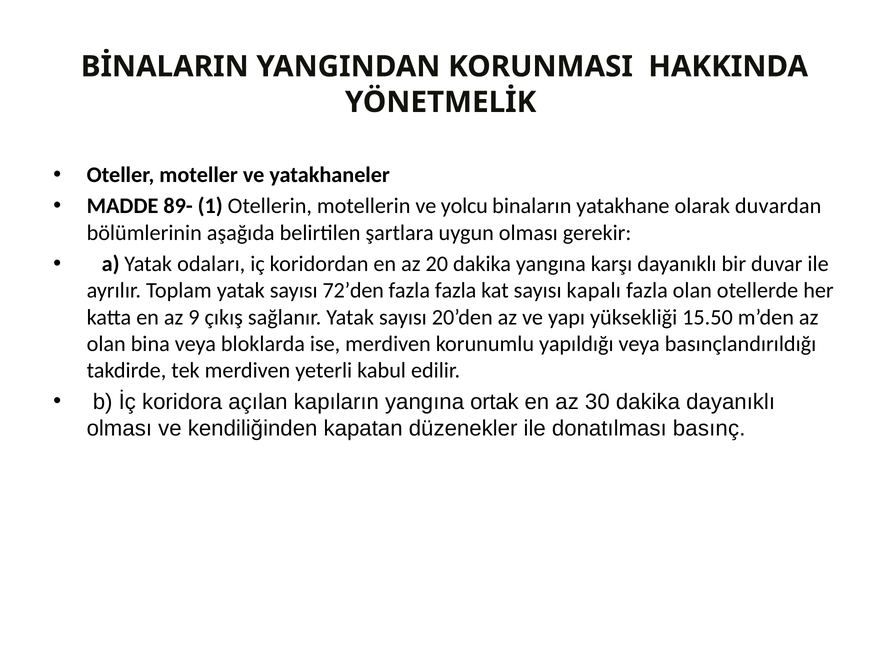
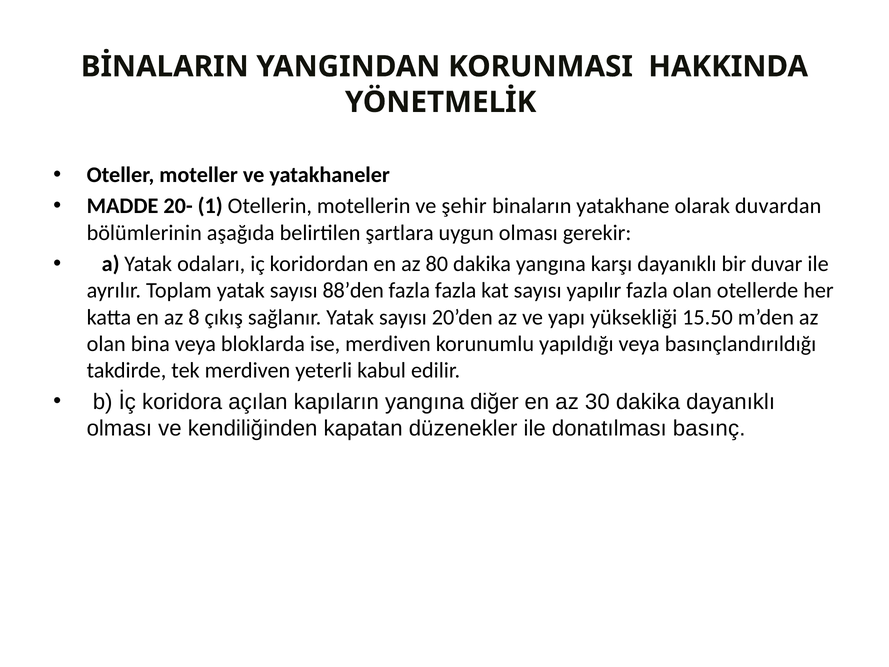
89-: 89- -> 20-
yolcu: yolcu -> şehir
20: 20 -> 80
72’den: 72’den -> 88’den
kapalı: kapalı -> yapılır
9: 9 -> 8
ortak: ortak -> diğer
